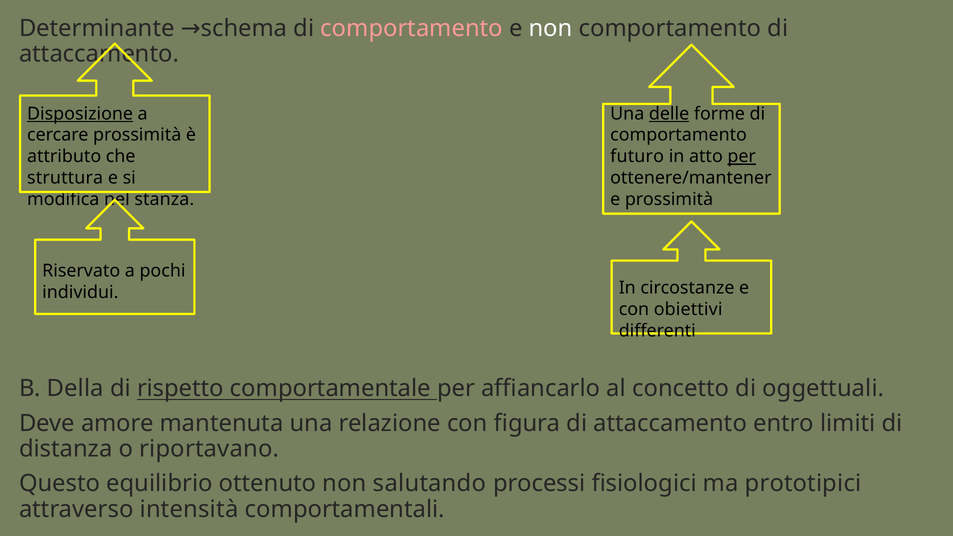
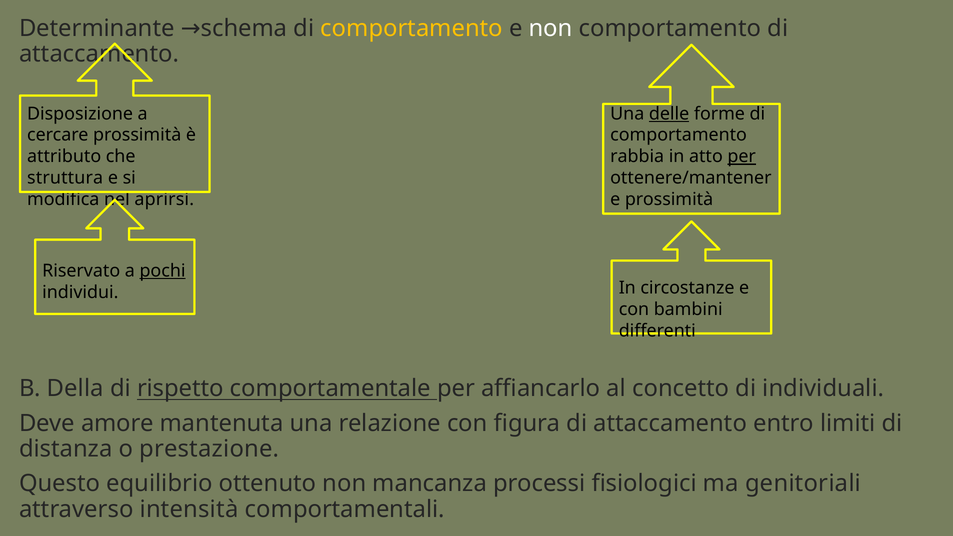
comportamento at (412, 28) colour: pink -> yellow
Disposizione underline: present -> none
futuro: futuro -> rabbia
stanza: stanza -> aprirsi
pochi underline: none -> present
obiettivi: obiettivi -> bambini
oggettuali: oggettuali -> individuali
riportavano: riportavano -> prestazione
salutando: salutando -> mancanza
prototipici: prototipici -> genitoriali
